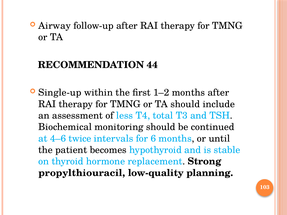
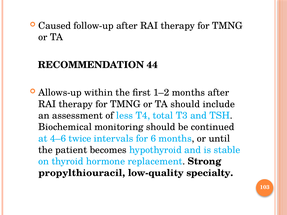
Airway: Airway -> Caused
Single-up: Single-up -> Allows-up
planning: planning -> specialty
